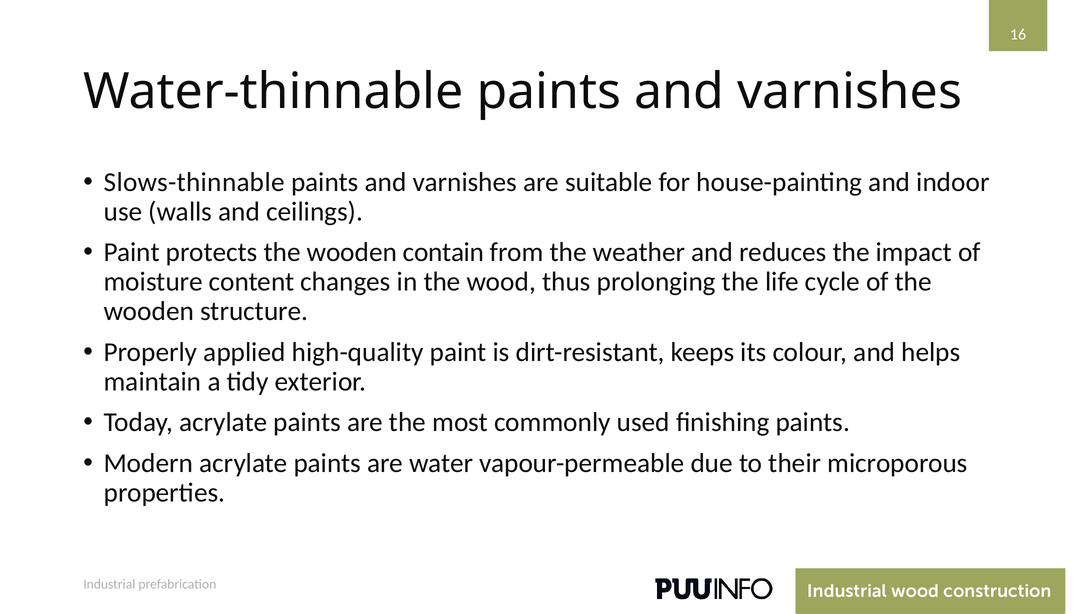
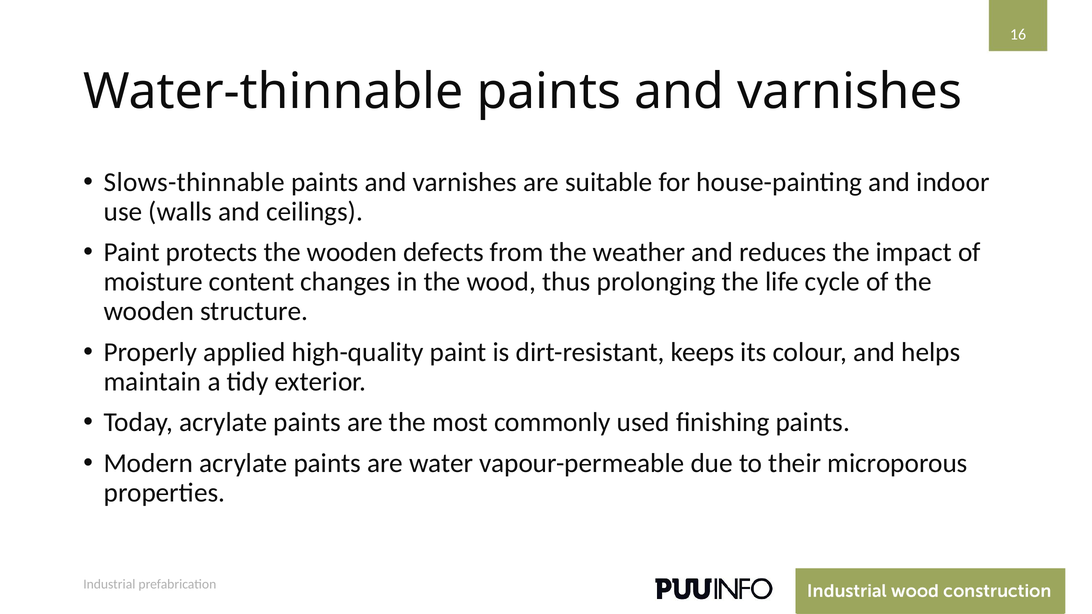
contain: contain -> defects
